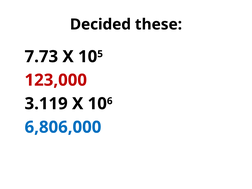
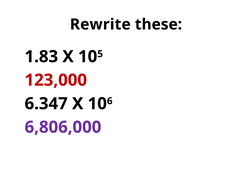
Decided: Decided -> Rewrite
7.73: 7.73 -> 1.83
3.119: 3.119 -> 6.347
6,806,000 colour: blue -> purple
